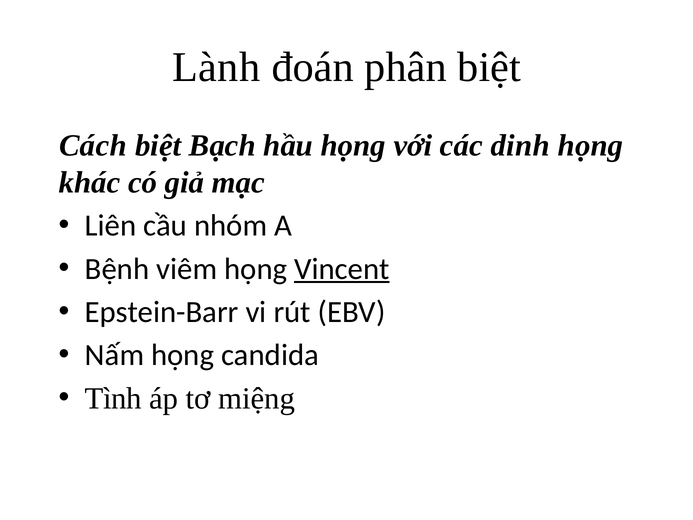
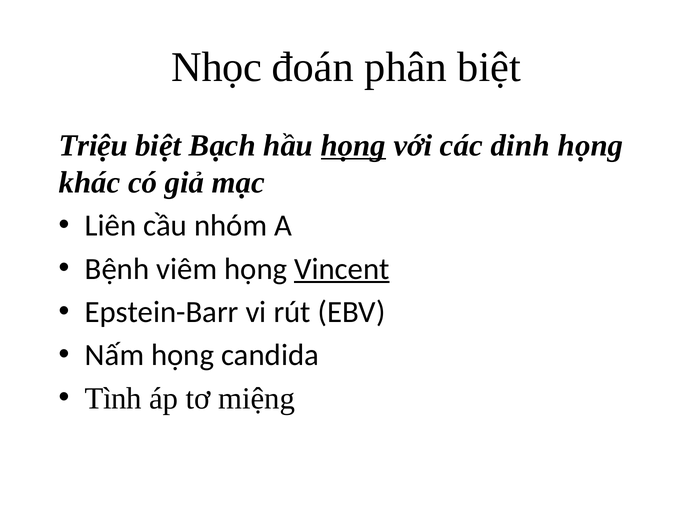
Lành: Lành -> Nhọc
Cách: Cách -> Triệu
họng at (353, 145) underline: none -> present
